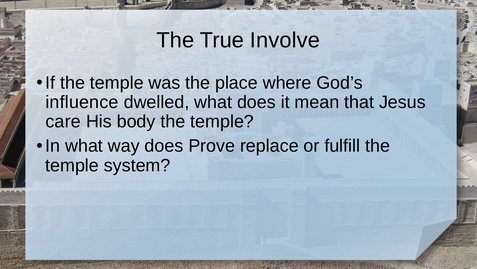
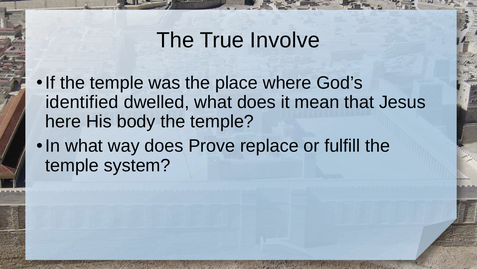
influence: influence -> identified
care: care -> here
